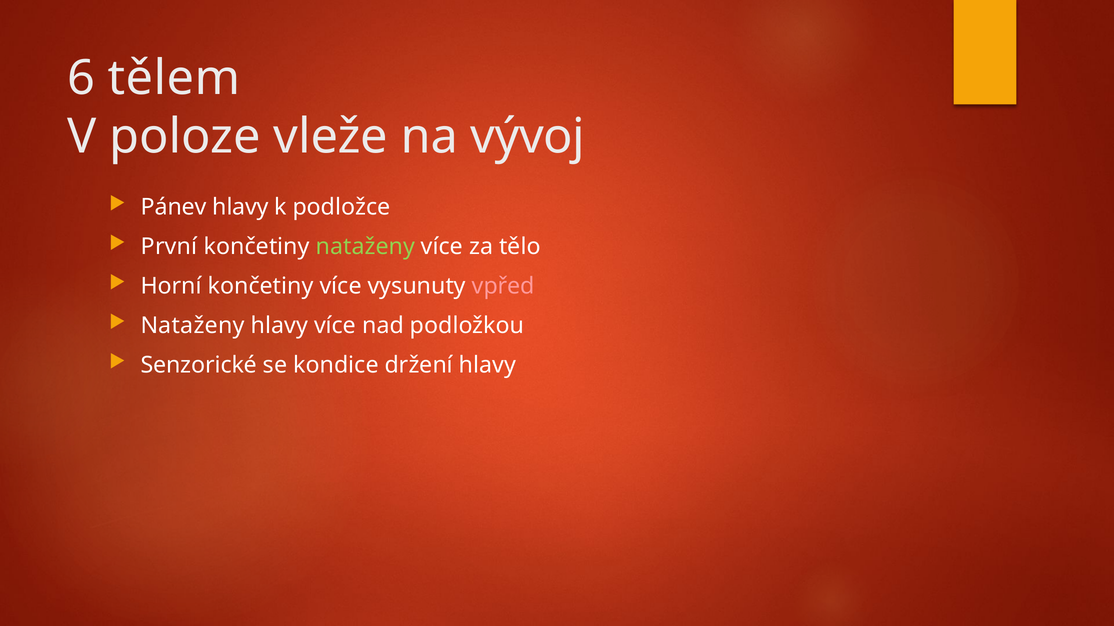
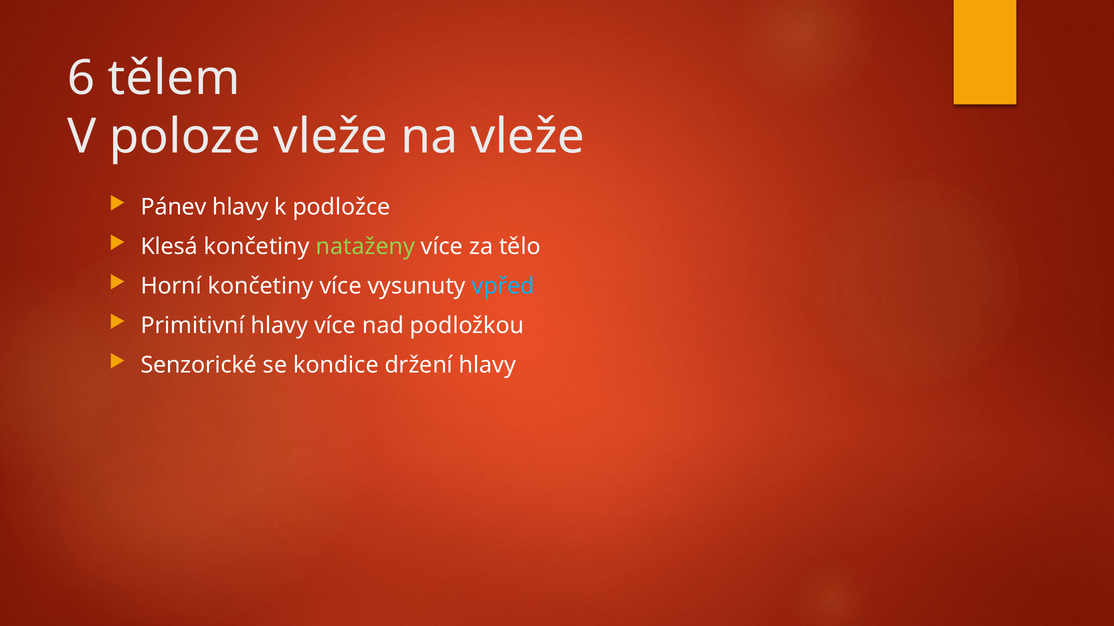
na vývoj: vývoj -> vleže
První: První -> Klesá
vpřed colour: pink -> light blue
Nataženy at (193, 326): Nataženy -> Primitivní
